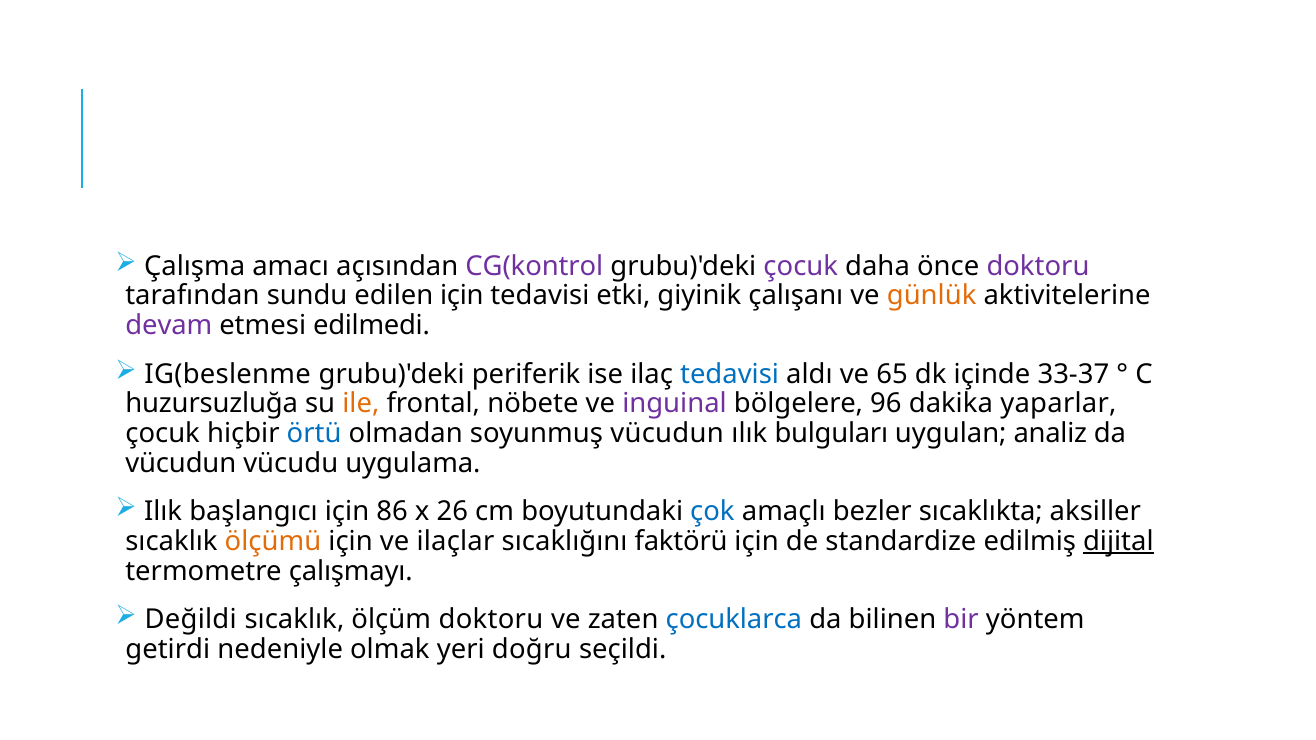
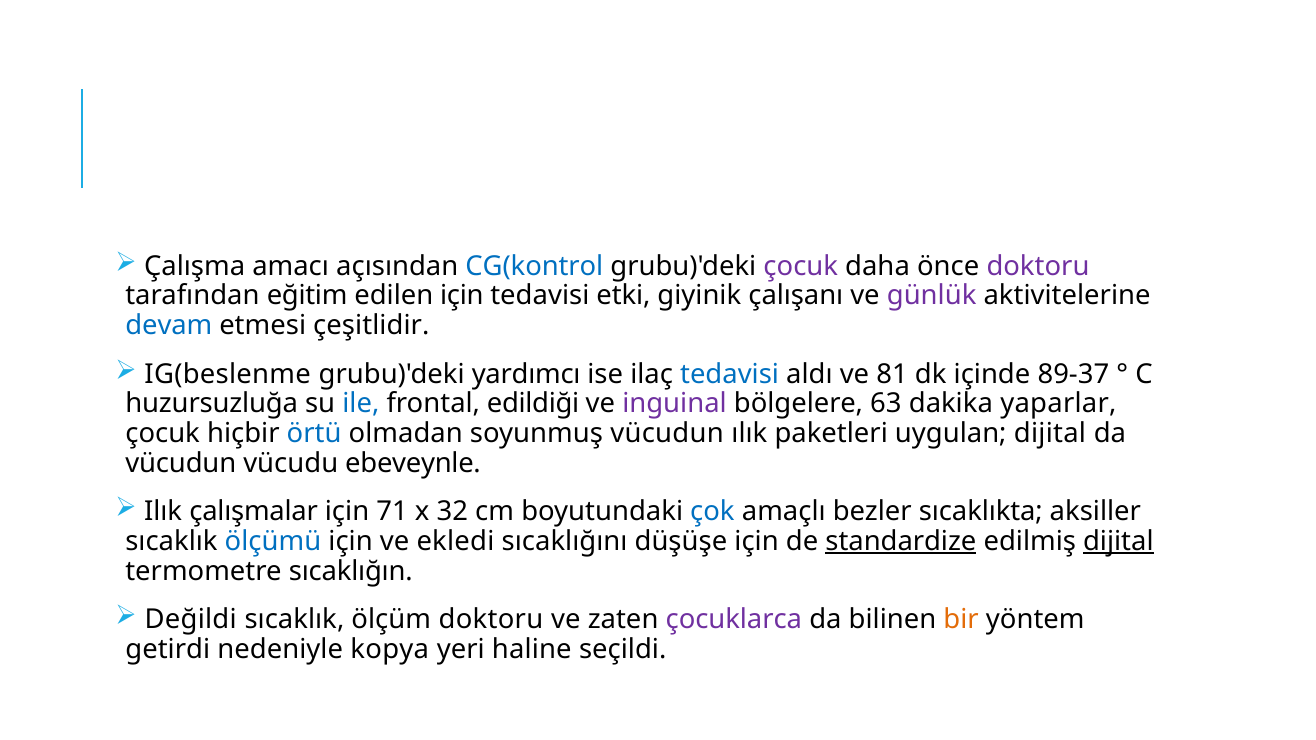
CG(kontrol colour: purple -> blue
sundu: sundu -> eğitim
günlük colour: orange -> purple
devam colour: purple -> blue
edilmedi: edilmedi -> çeşitlidir
periferik: periferik -> yardımcı
65: 65 -> 81
33-37: 33-37 -> 89-37
ile colour: orange -> blue
nöbete: nöbete -> edildiği
96: 96 -> 63
bulguları: bulguları -> paketleri
uygulan analiz: analiz -> dijital
uygulama: uygulama -> ebeveynle
başlangıcı: başlangıcı -> çalışmalar
86: 86 -> 71
26: 26 -> 32
ölçümü colour: orange -> blue
ilaçlar: ilaçlar -> ekledi
faktörü: faktörü -> düşüşe
standardize underline: none -> present
çalışmayı: çalışmayı -> sıcaklığın
çocuklarca colour: blue -> purple
bir colour: purple -> orange
olmak: olmak -> kopya
doğru: doğru -> haline
